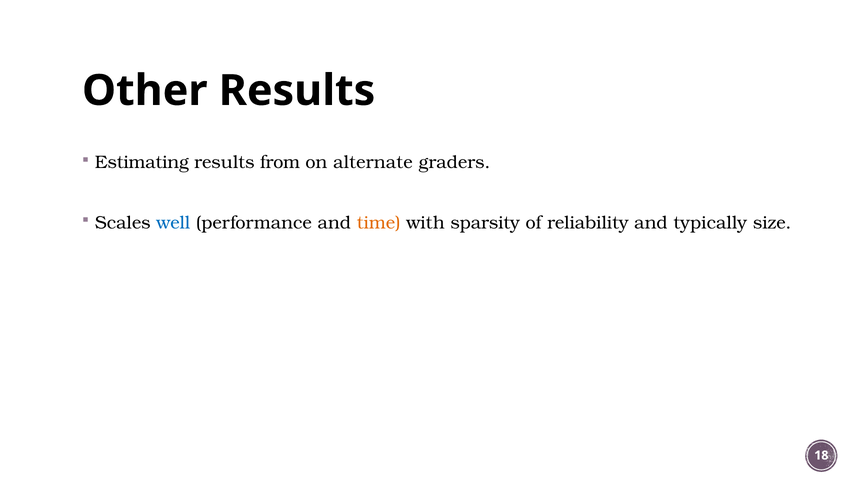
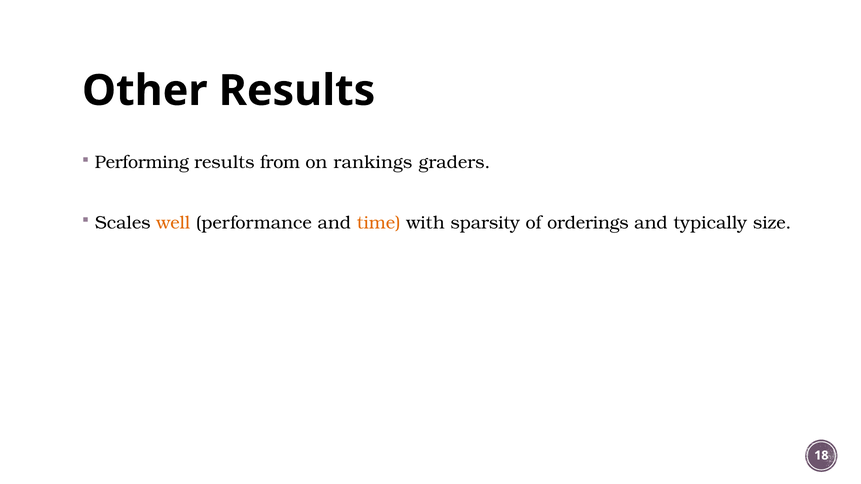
Estimating: Estimating -> Performing
alternate: alternate -> rankings
well colour: blue -> orange
reliability: reliability -> orderings
